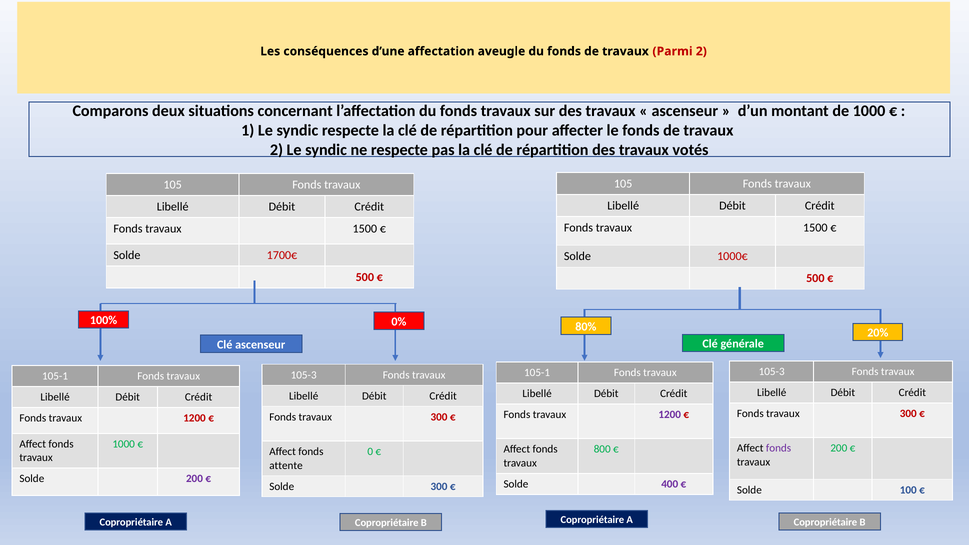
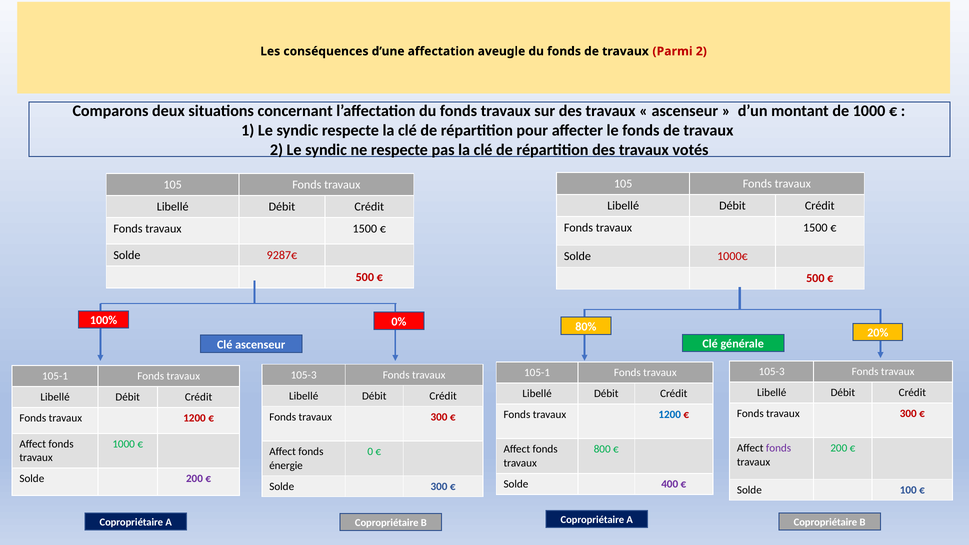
1700€: 1700€ -> 9287€
1200 at (670, 415) colour: purple -> blue
attente: attente -> énergie
